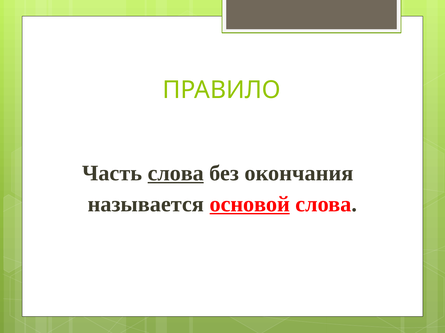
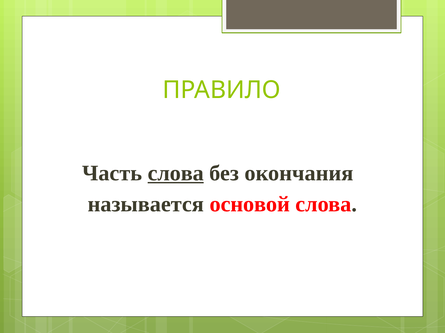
основой underline: present -> none
